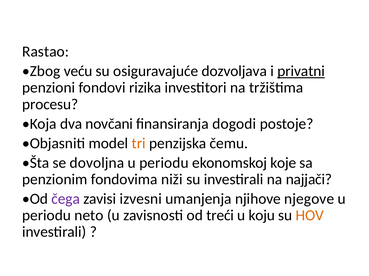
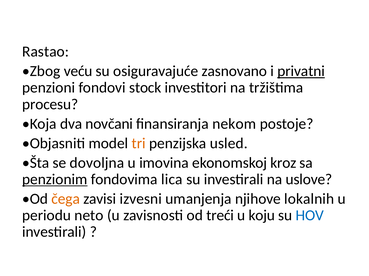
dozvoljava: dozvoljava -> zasnovano
rizika: rizika -> stock
dogodi: dogodi -> nekom
čemu: čemu -> usled
periodu at (164, 163): periodu -> imovina
koje: koje -> kroz
penzionim underline: none -> present
niži: niži -> lica
najjači: najjači -> uslove
čega colour: purple -> orange
njegove: njegove -> lokalnih
HOV colour: orange -> blue
